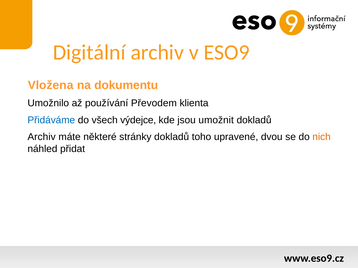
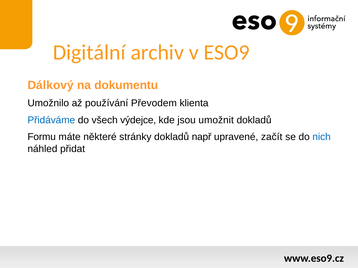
Vložena: Vložena -> Dálkový
Archiv at (42, 137): Archiv -> Formu
toho: toho -> např
dvou: dvou -> začít
nich colour: orange -> blue
